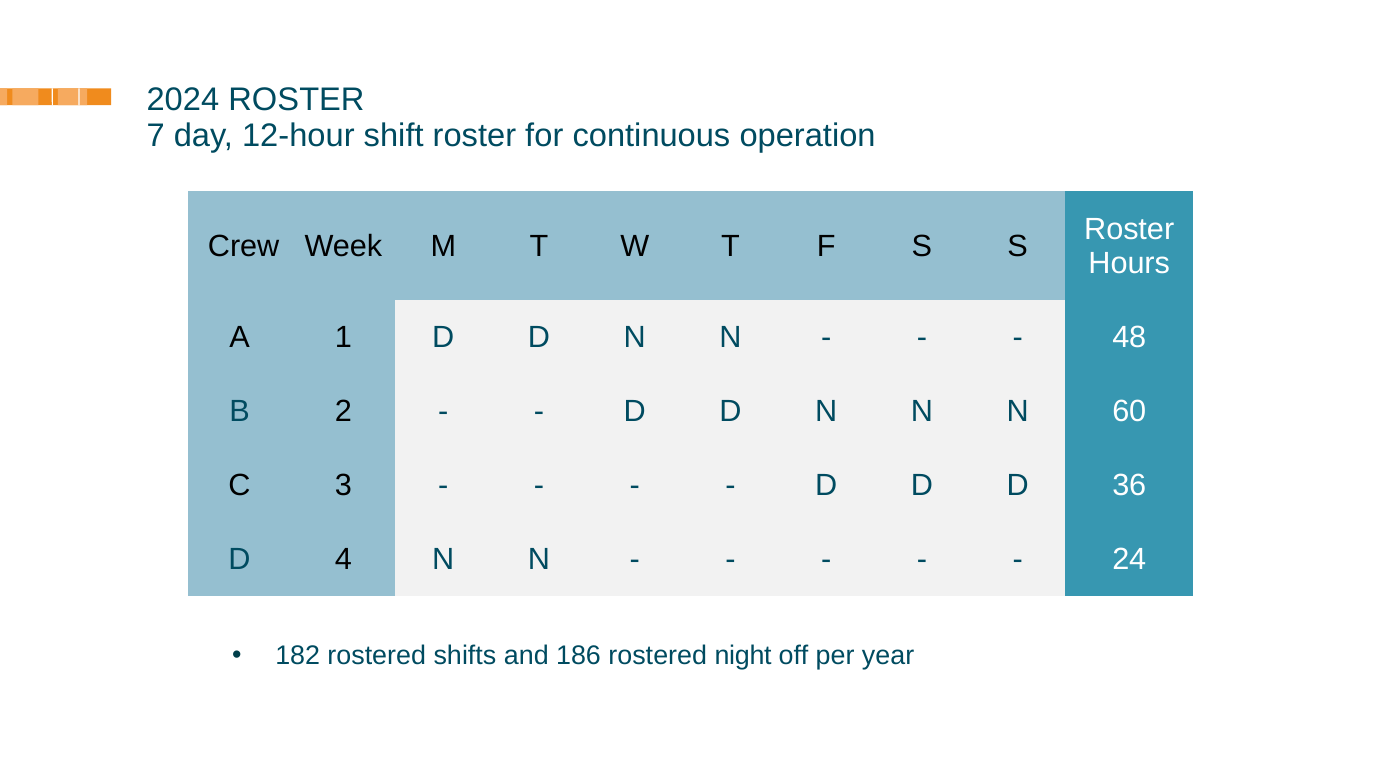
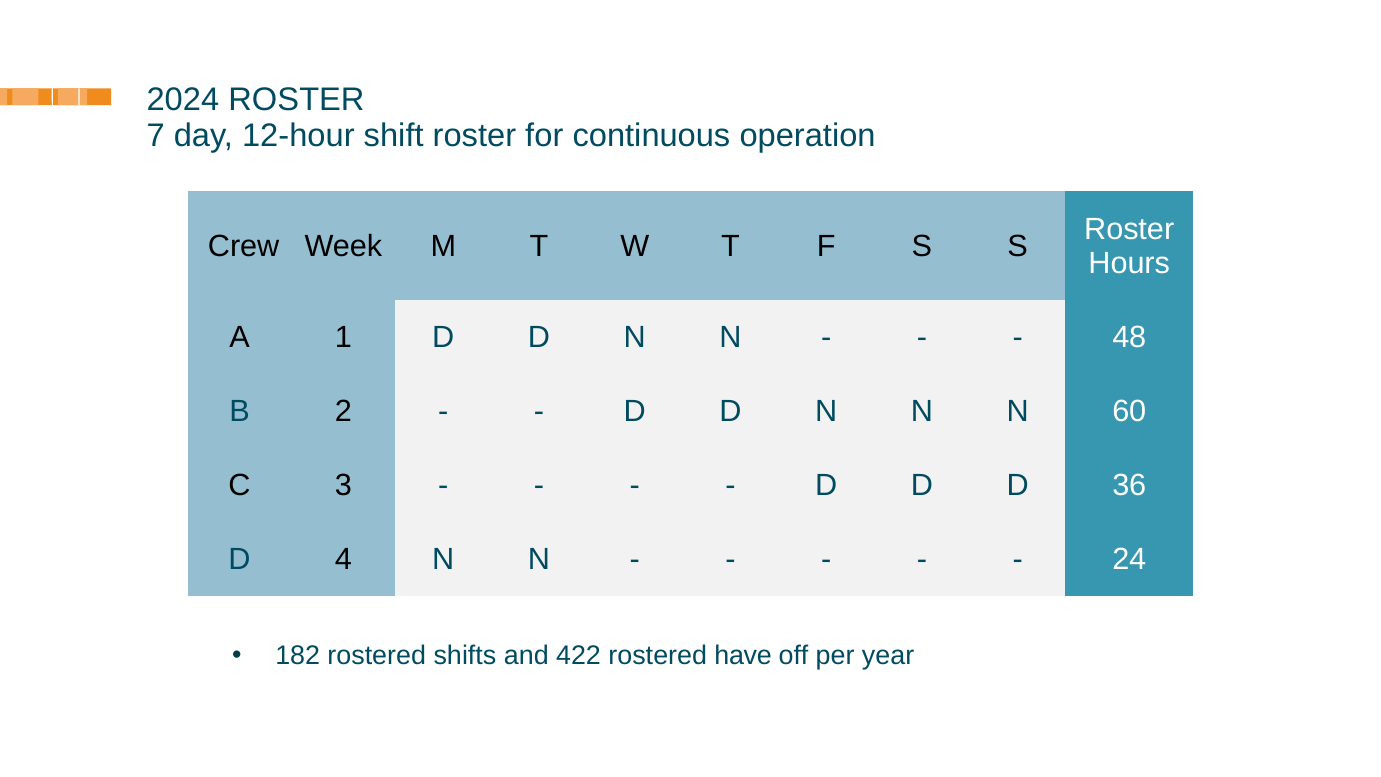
186: 186 -> 422
night: night -> have
